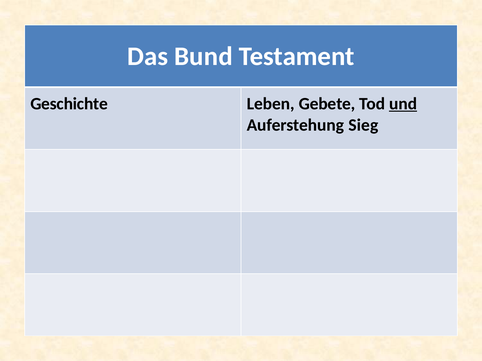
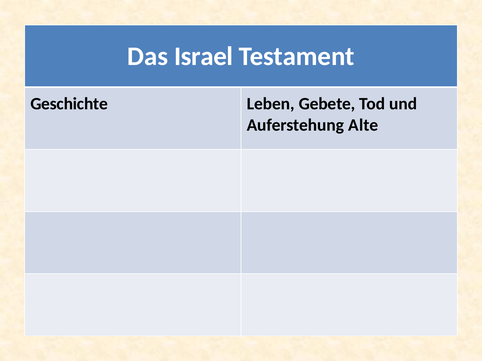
Bund: Bund -> Israel
und underline: present -> none
Sieg: Sieg -> Alte
